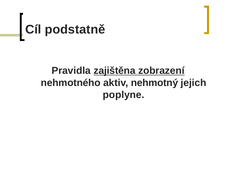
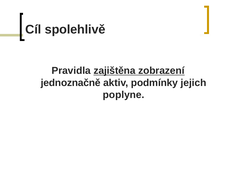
podstatně: podstatně -> spolehlivě
nehmotného: nehmotného -> jednoznačně
nehmotný: nehmotný -> podmínky
